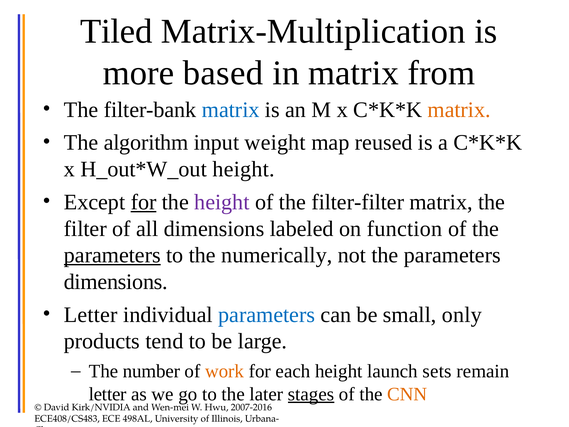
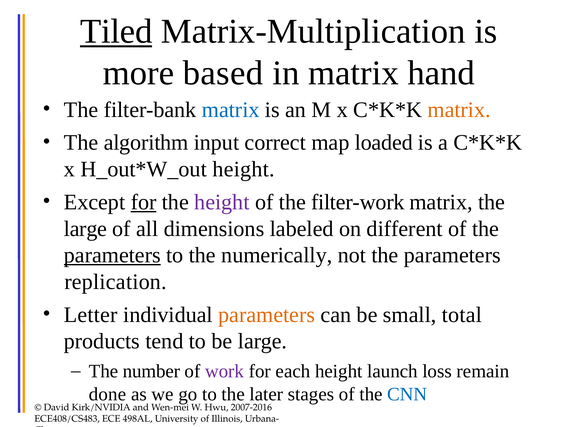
Tiled underline: none -> present
from: from -> hand
weight: weight -> correct
reused: reused -> loaded
filter-filter: filter-filter -> filter-work
filter at (85, 229): filter -> large
function: function -> different
dimensions at (116, 282): dimensions -> replication
parameters at (267, 315) colour: blue -> orange
only: only -> total
work colour: orange -> purple
sets: sets -> loss
letter at (108, 394): letter -> done
stages underline: present -> none
CNN colour: orange -> blue
